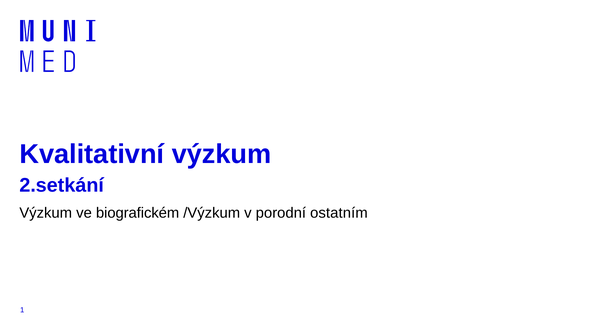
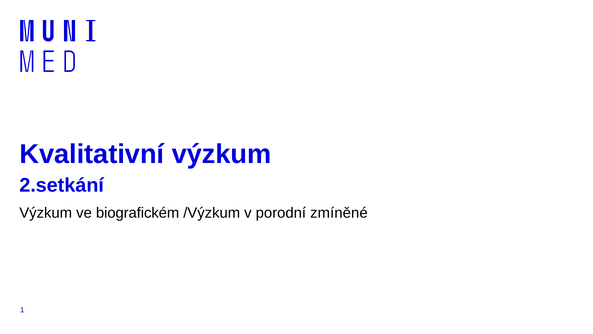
ostatním: ostatním -> zmíněné
